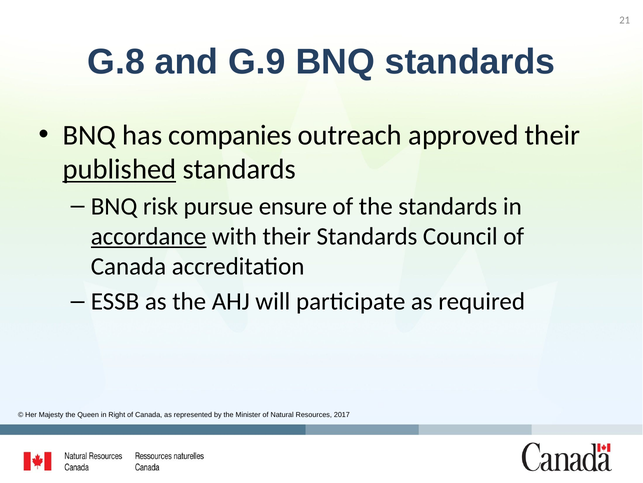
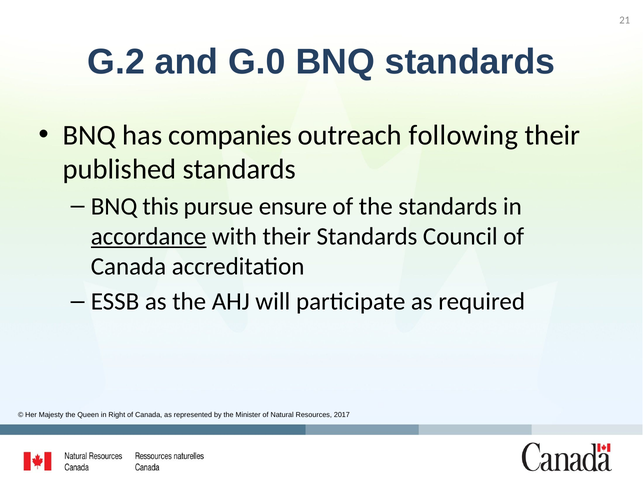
G.8: G.8 -> G.2
G.9: G.9 -> G.0
approved: approved -> following
published underline: present -> none
risk: risk -> this
